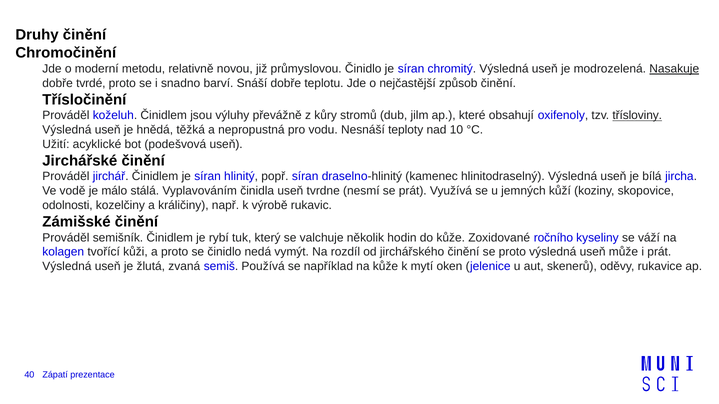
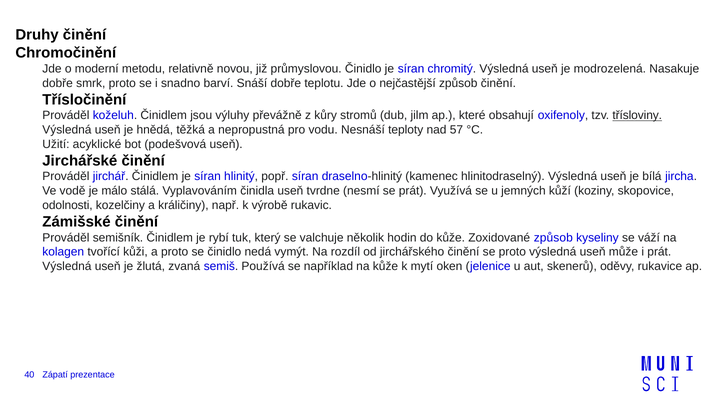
Nasakuje underline: present -> none
tvrdé: tvrdé -> smrk
10: 10 -> 57
Zoxidované ročního: ročního -> způsob
